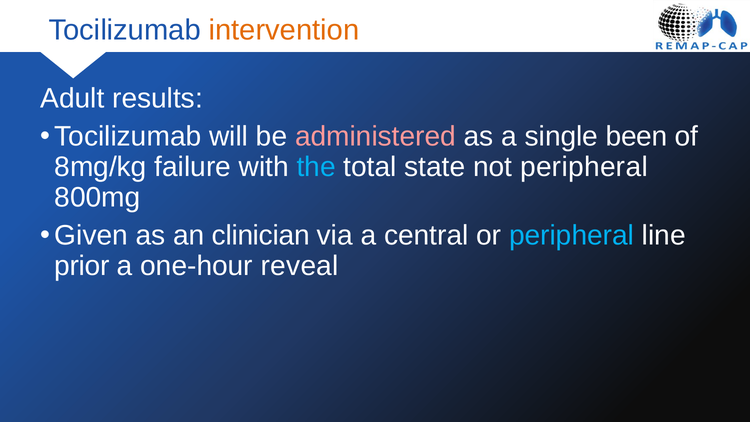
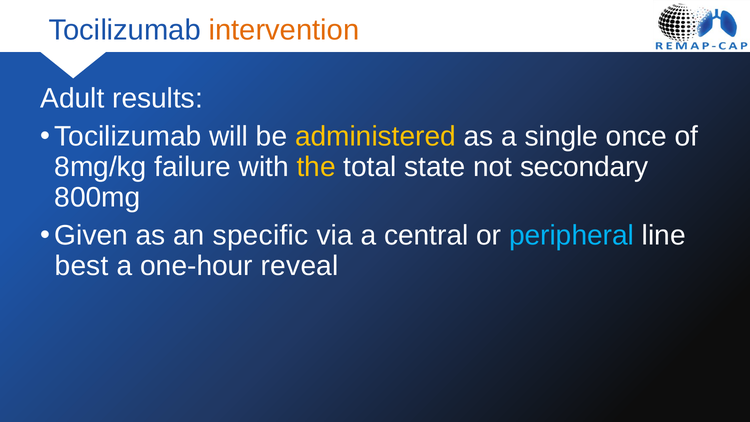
administered colour: pink -> yellow
been: been -> once
the colour: light blue -> yellow
not peripheral: peripheral -> secondary
clinician: clinician -> specific
prior: prior -> best
